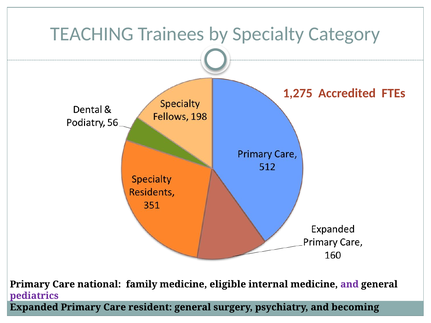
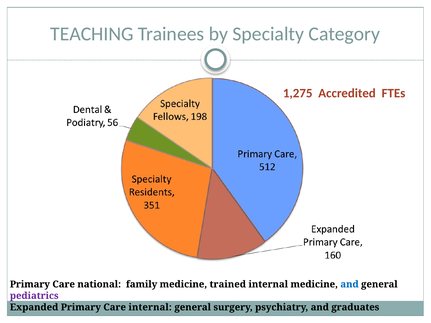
eligible: eligible -> trained
and at (350, 284) colour: purple -> blue
Care resident: resident -> internal
becoming: becoming -> graduates
